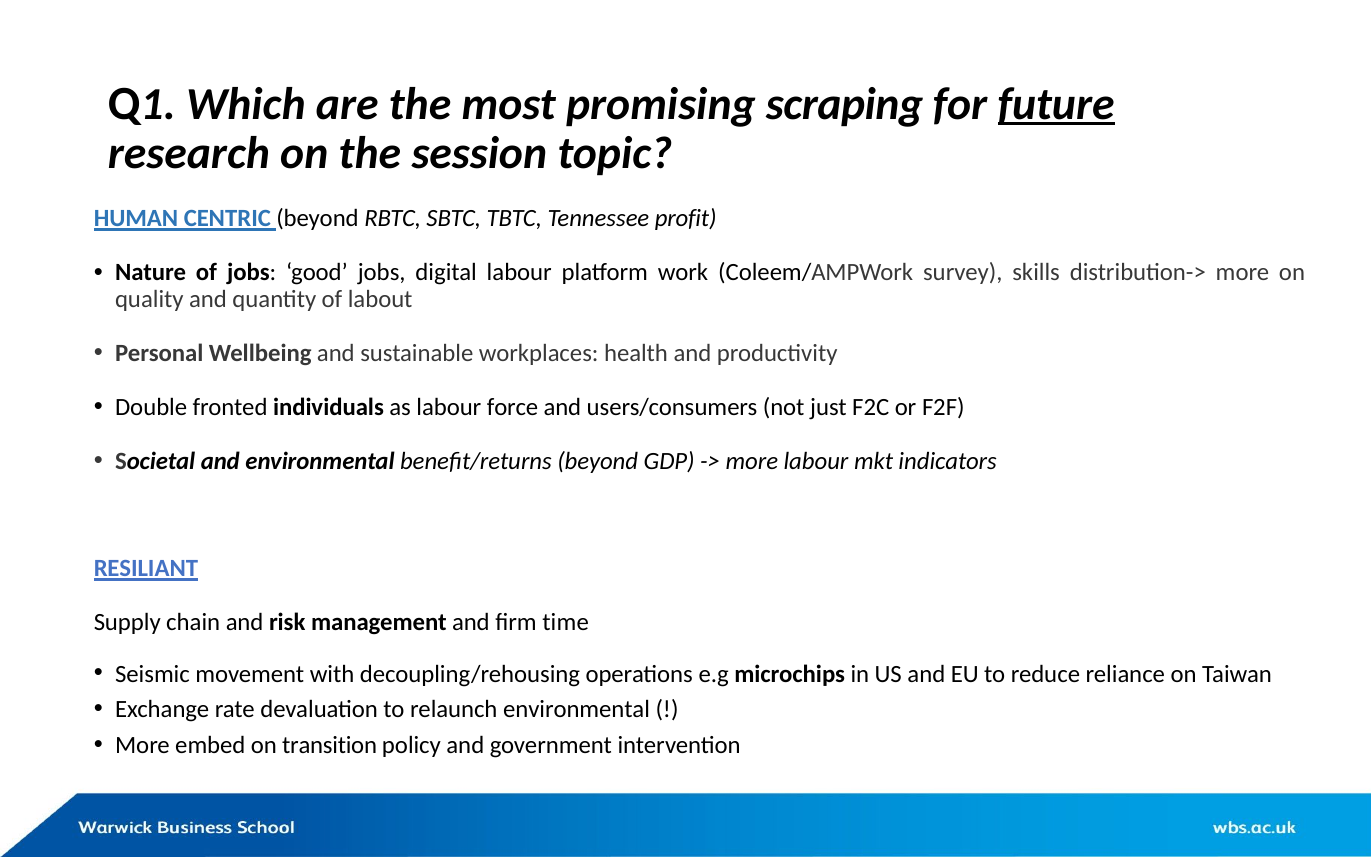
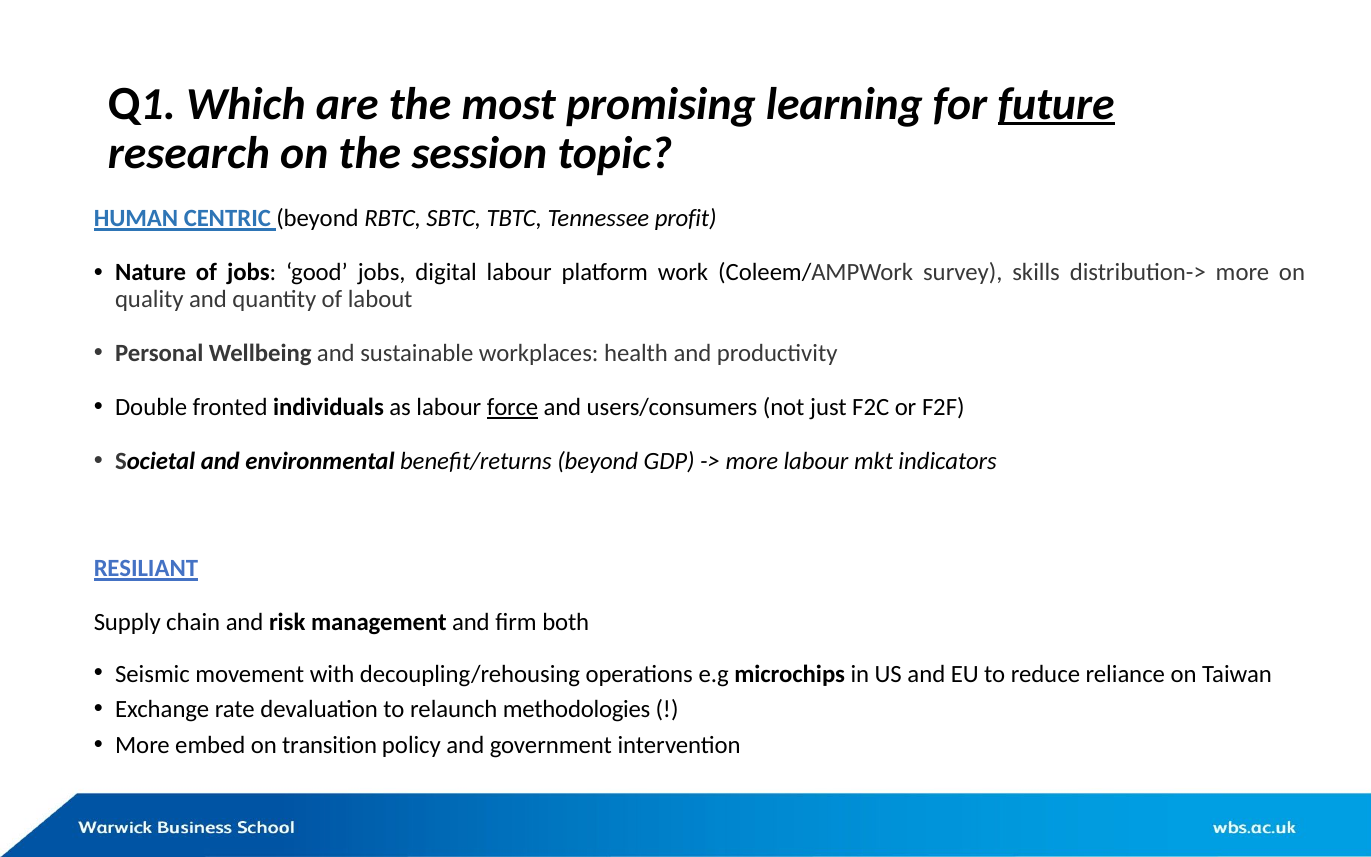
scraping: scraping -> learning
force underline: none -> present
time: time -> both
relaunch environmental: environmental -> methodologies
